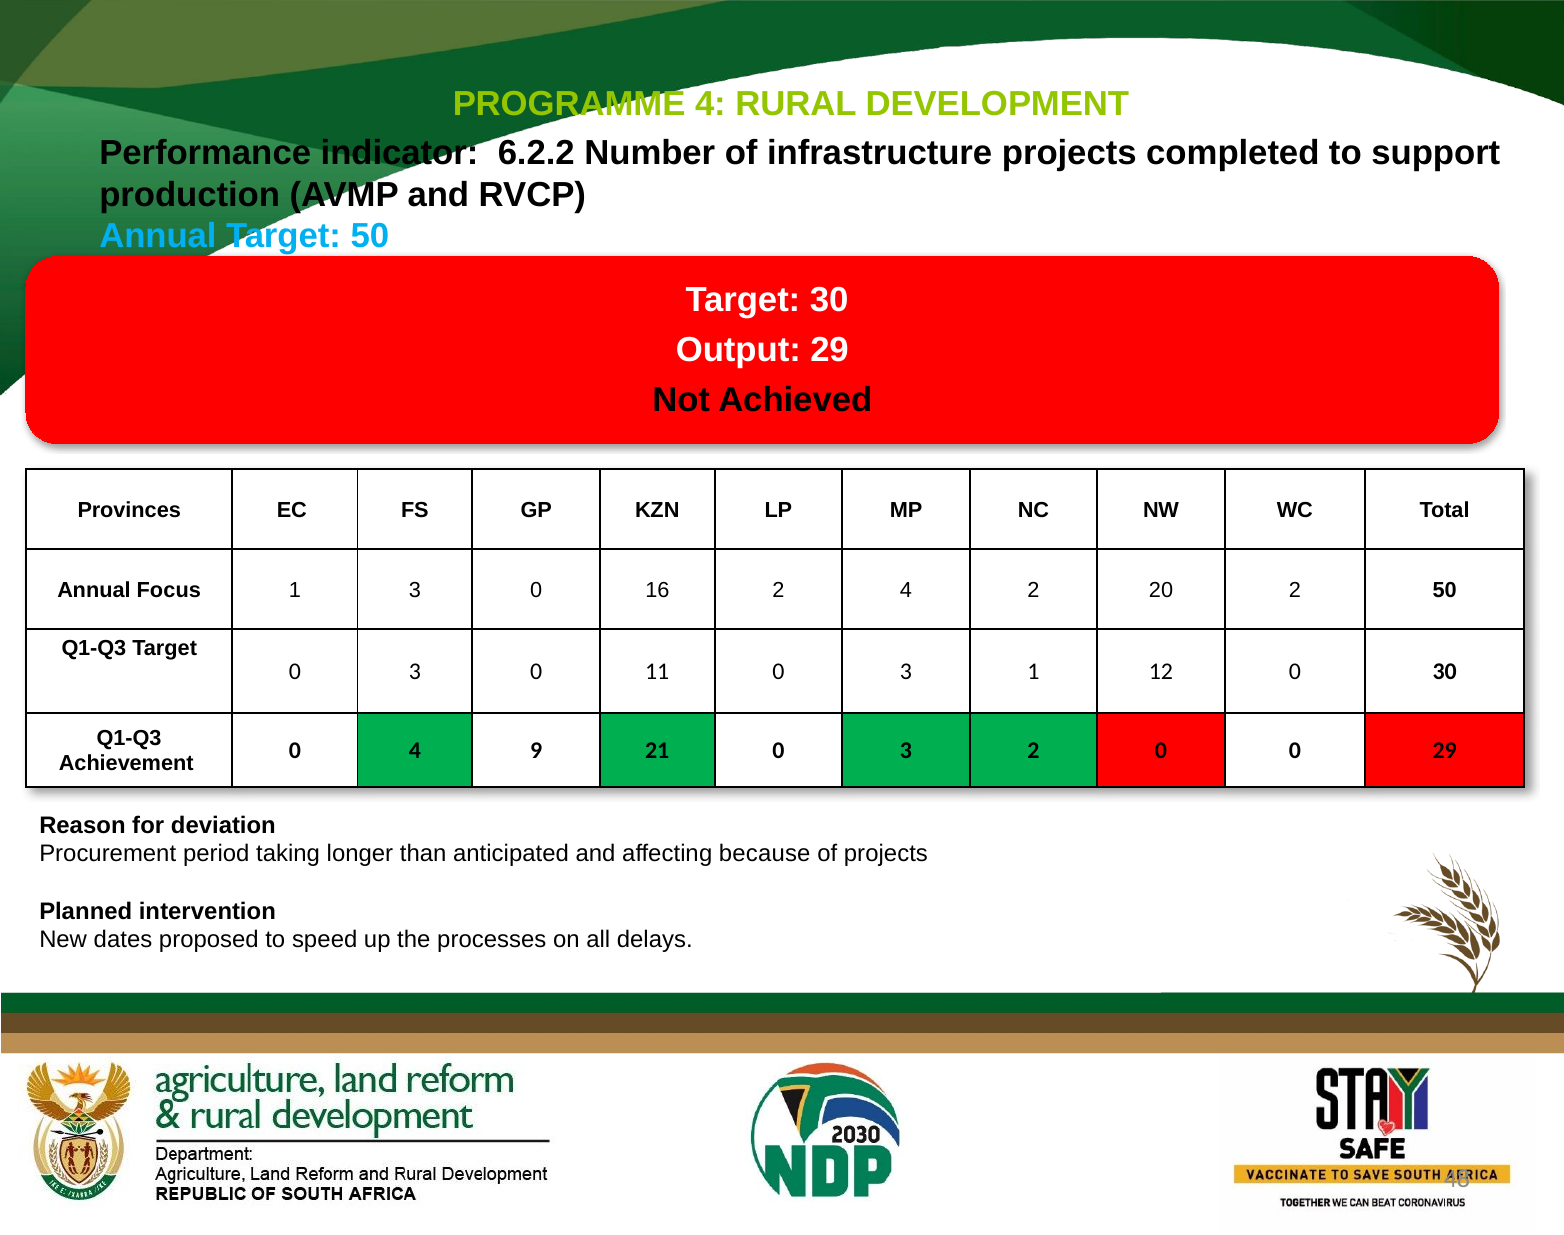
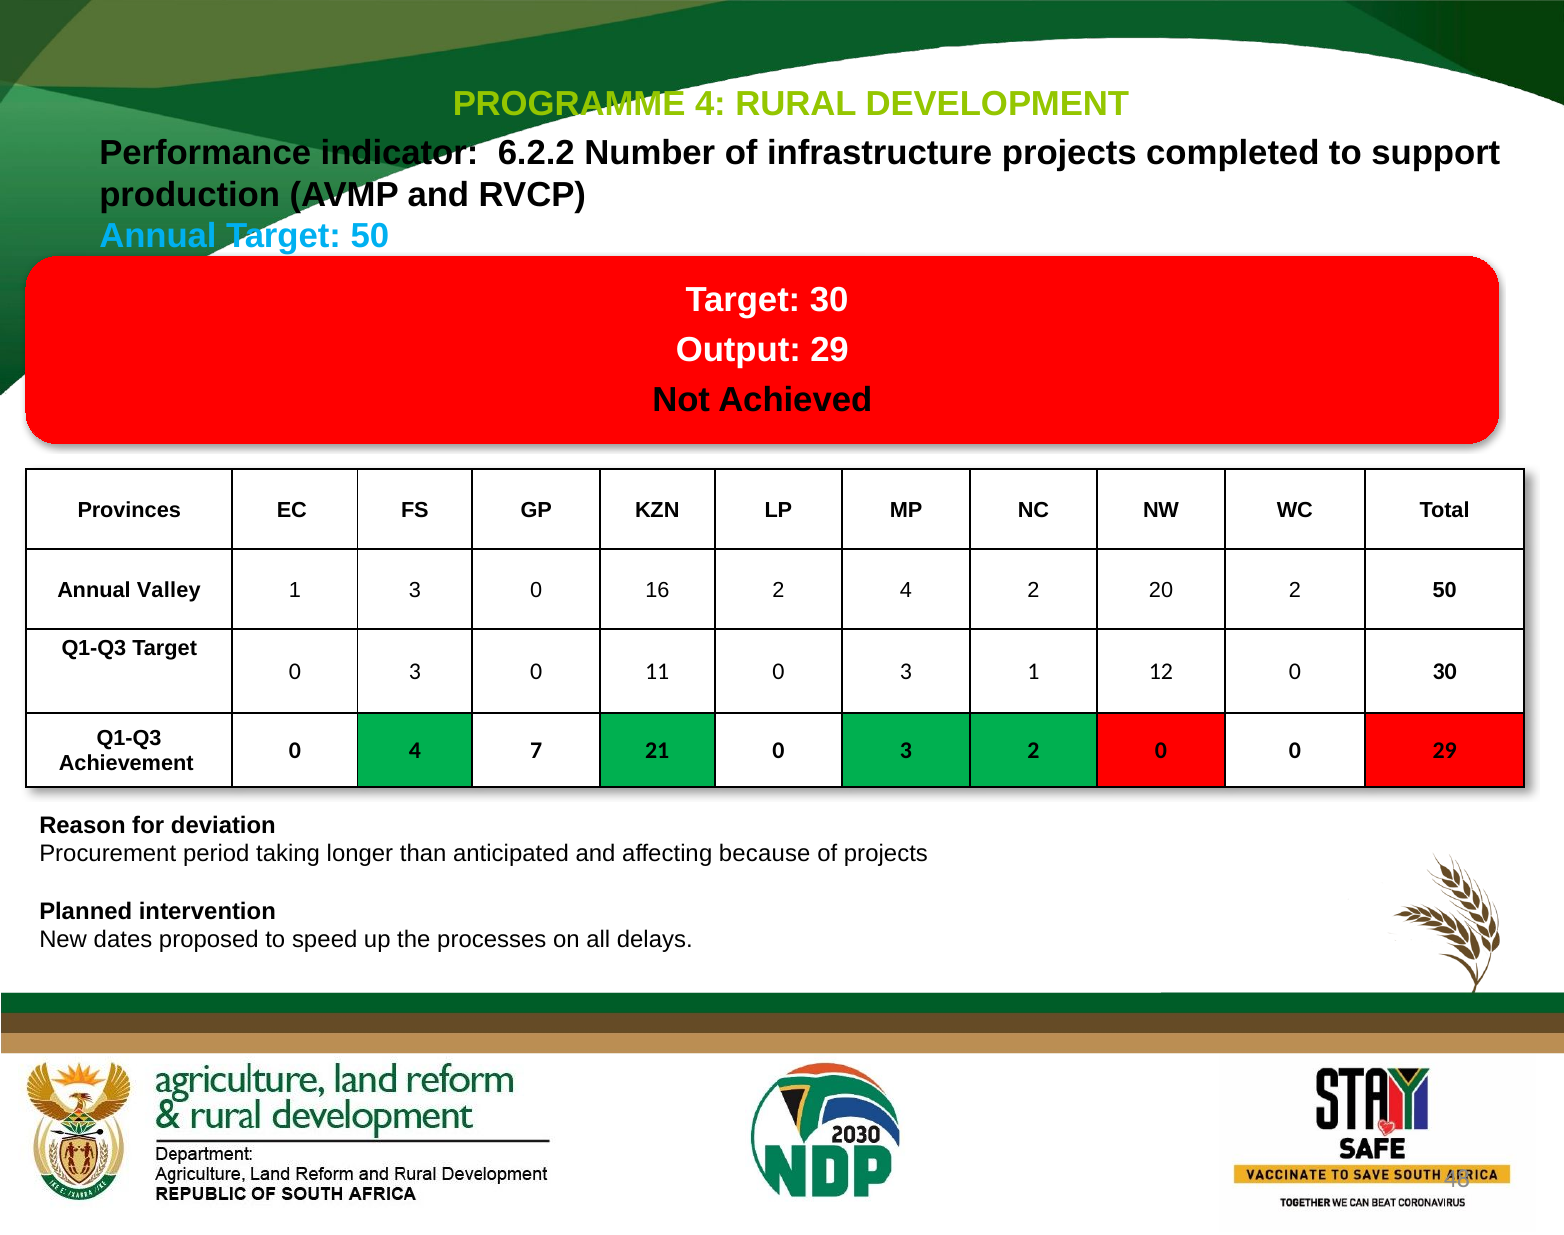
Focus: Focus -> Valley
9: 9 -> 7
